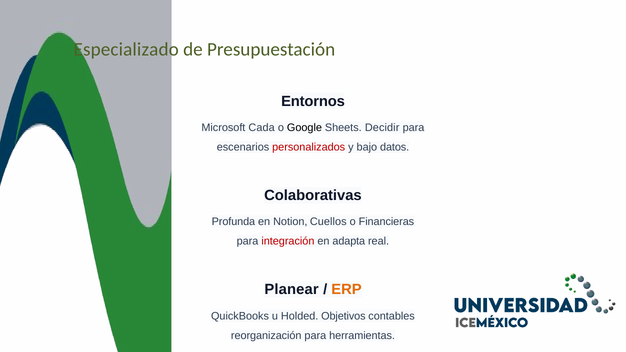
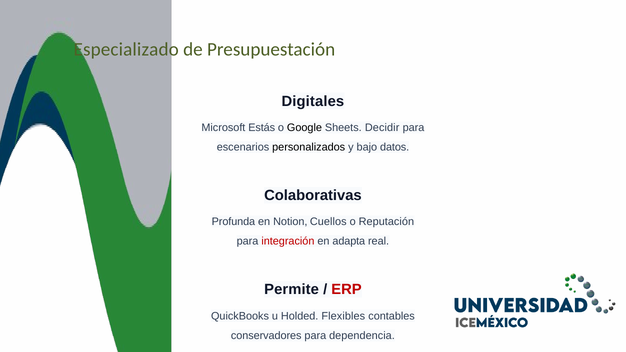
Entornos: Entornos -> Digitales
Cada: Cada -> Estás
personalizados colour: red -> black
Financieras: Financieras -> Reputación
Planear: Planear -> Permite
ERP colour: orange -> red
Objetivos: Objetivos -> Flexibles
reorganización: reorganización -> conservadores
herramientas: herramientas -> dependencia
